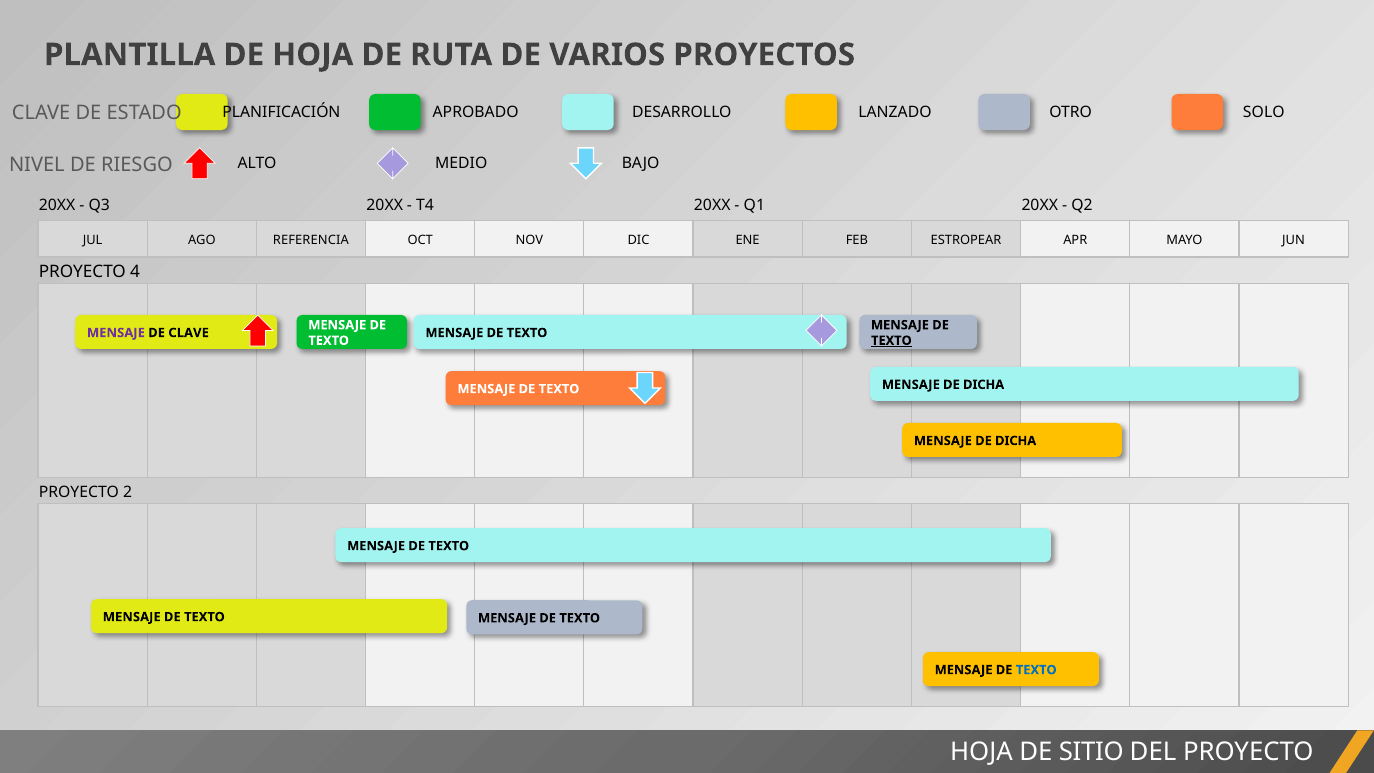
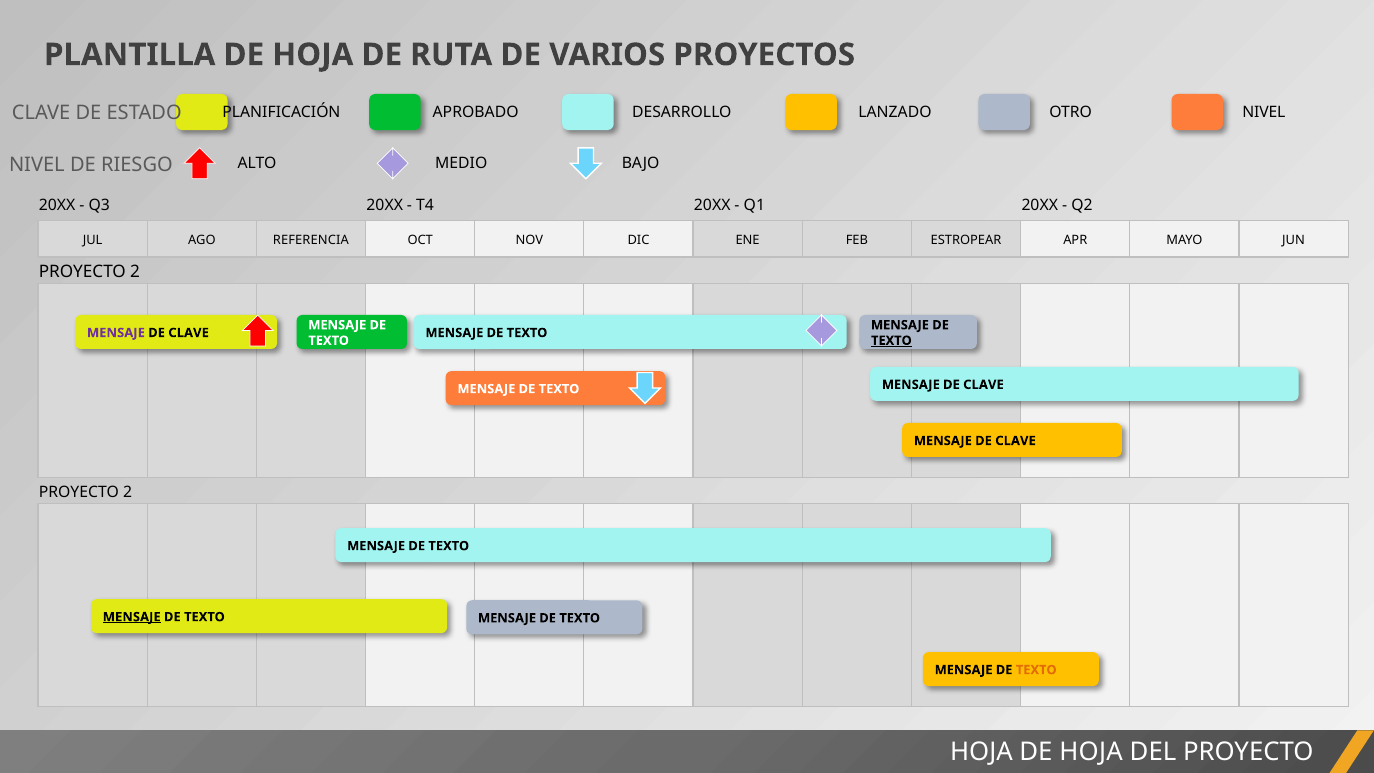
DESARROLLO SOLO: SOLO -> NIVEL
4 at (135, 272): 4 -> 2
DICHA at (984, 385): DICHA -> CLAVE
DICHA at (1016, 441): DICHA -> CLAVE
MENSAJE at (132, 617) underline: none -> present
TEXTO at (1036, 670) colour: blue -> orange
HOJA DE SITIO: SITIO -> HOJA
